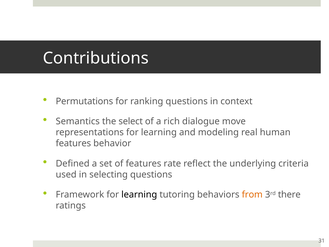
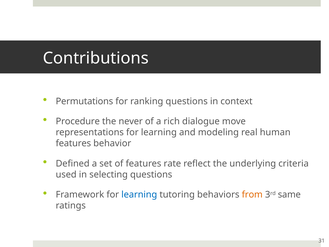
Semantics: Semantics -> Procedure
select: select -> never
learning at (139, 195) colour: black -> blue
there: there -> same
